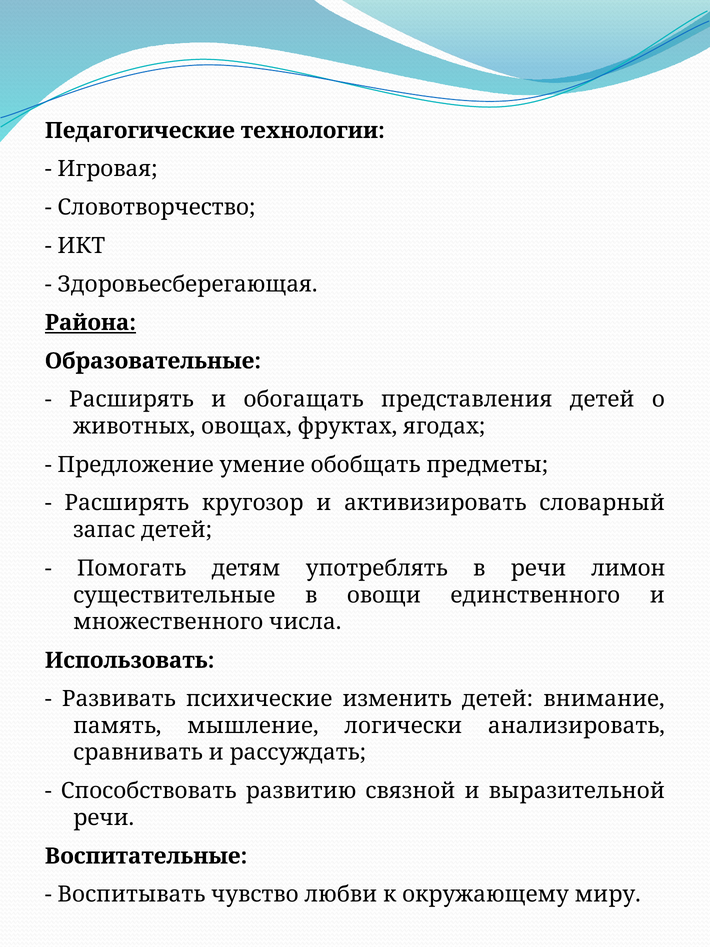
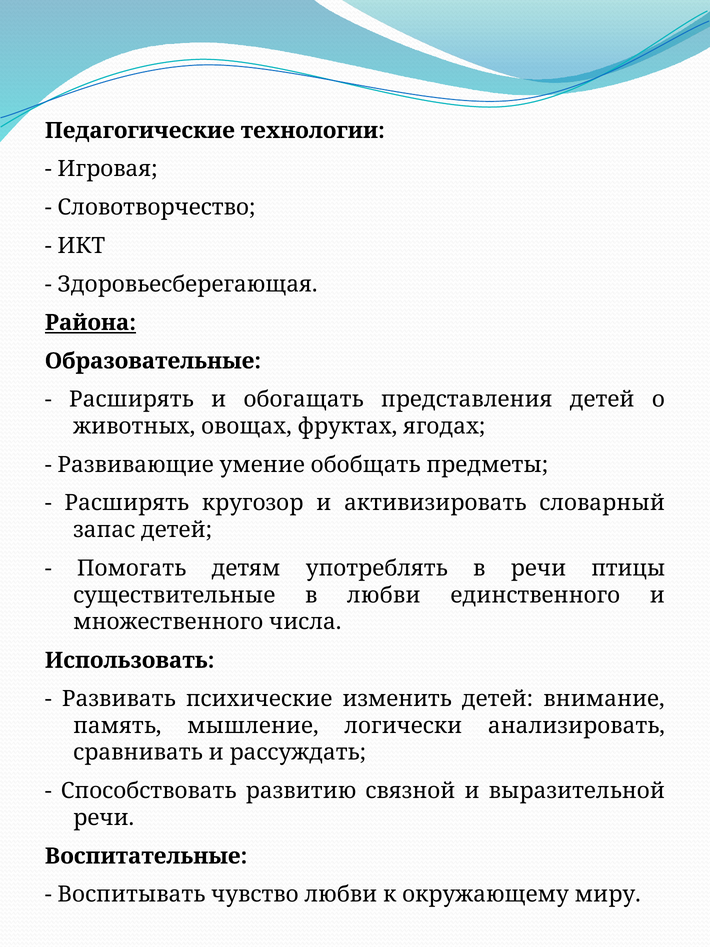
Предложение: Предложение -> Развивающие
лимон: лимон -> птицы
в овощи: овощи -> любви
